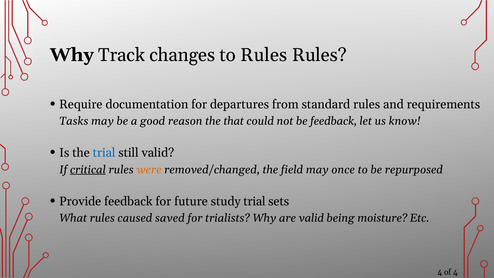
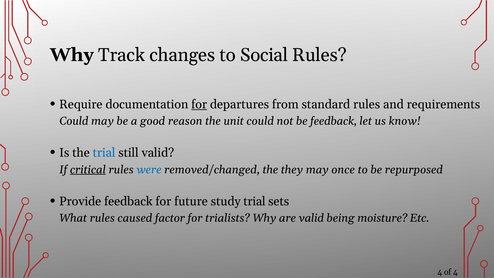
to Rules: Rules -> Social
for at (199, 104) underline: none -> present
Tasks at (74, 121): Tasks -> Could
that: that -> unit
were colour: orange -> blue
field: field -> they
saved: saved -> factor
